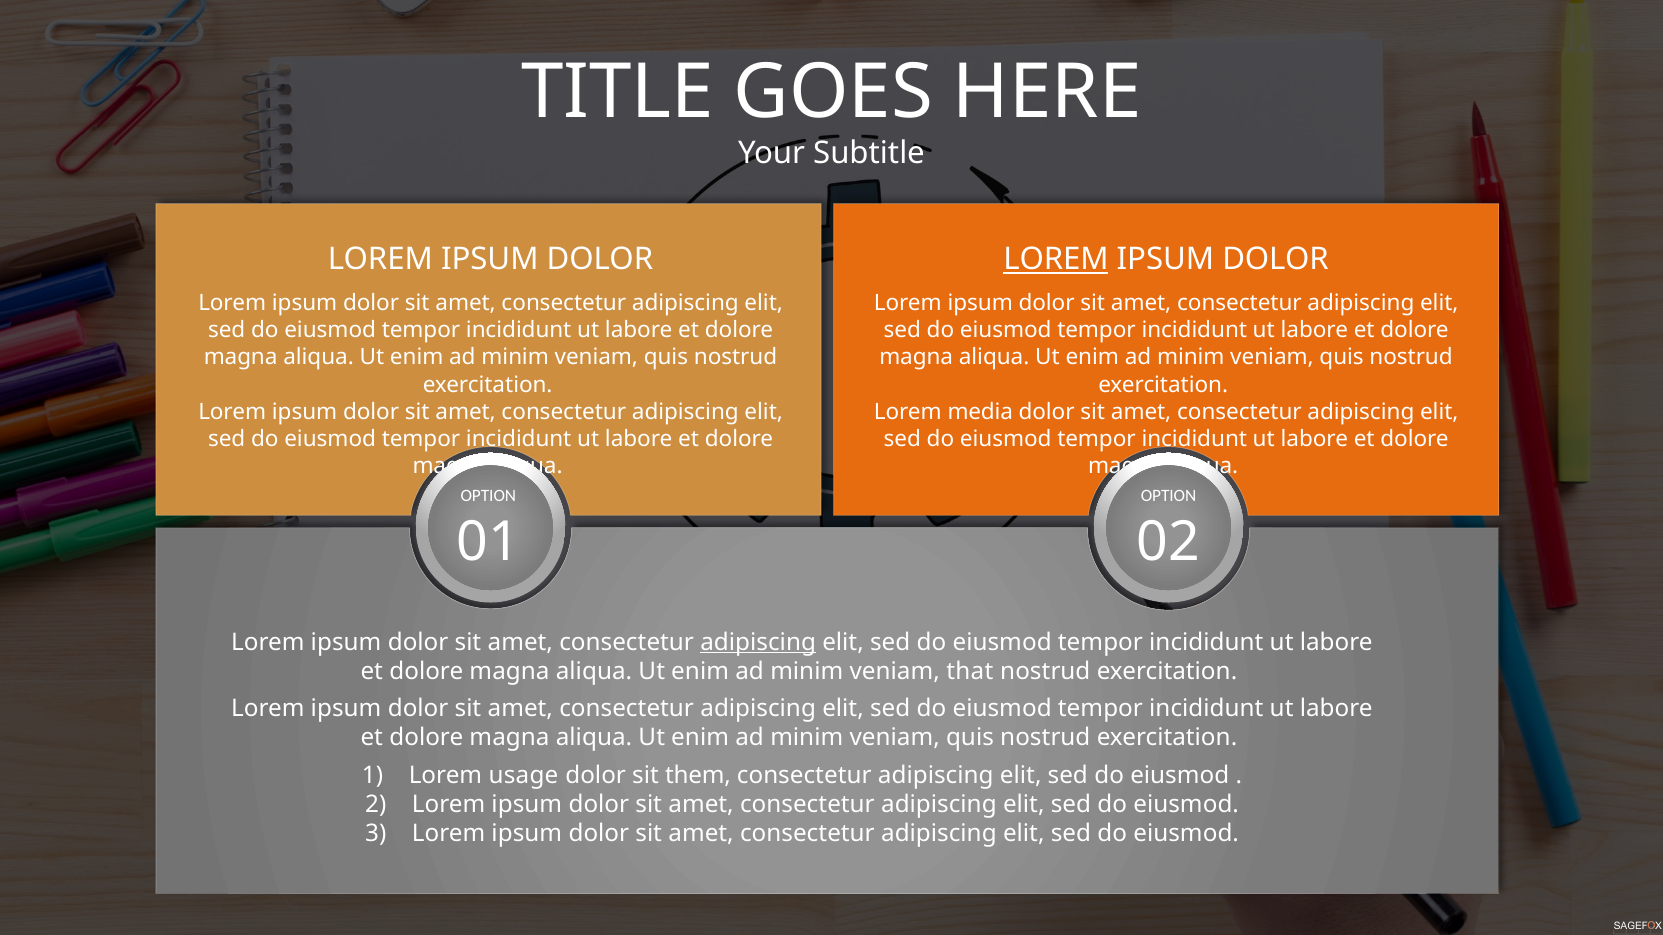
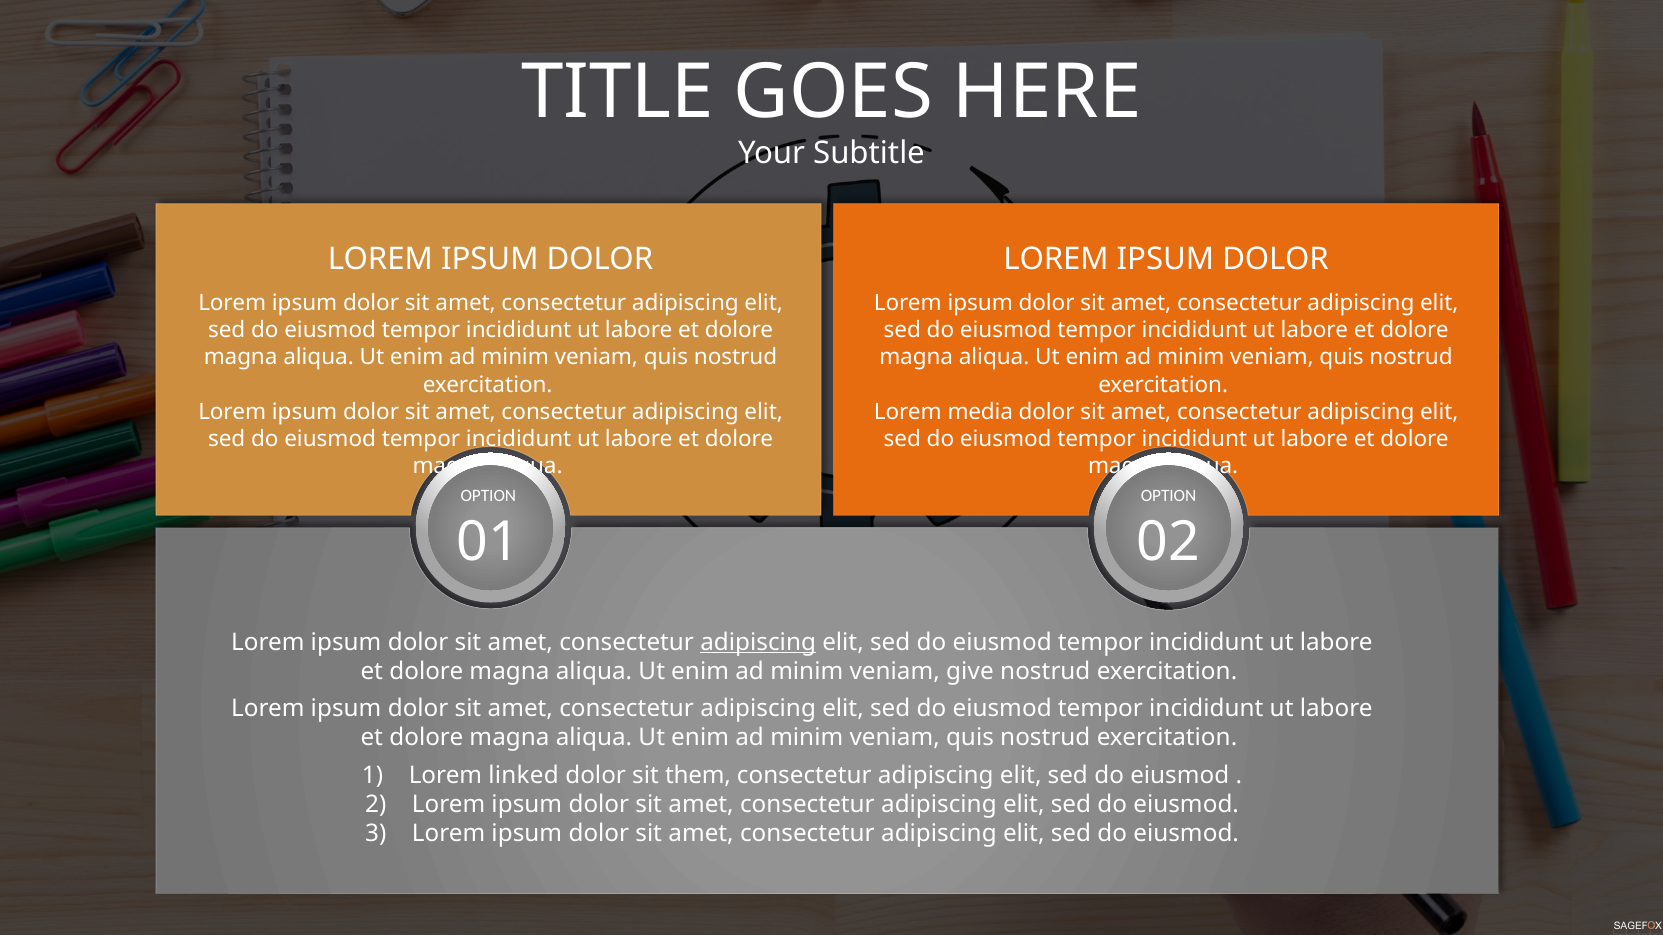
LOREM at (1056, 259) underline: present -> none
that: that -> give
usage: usage -> linked
